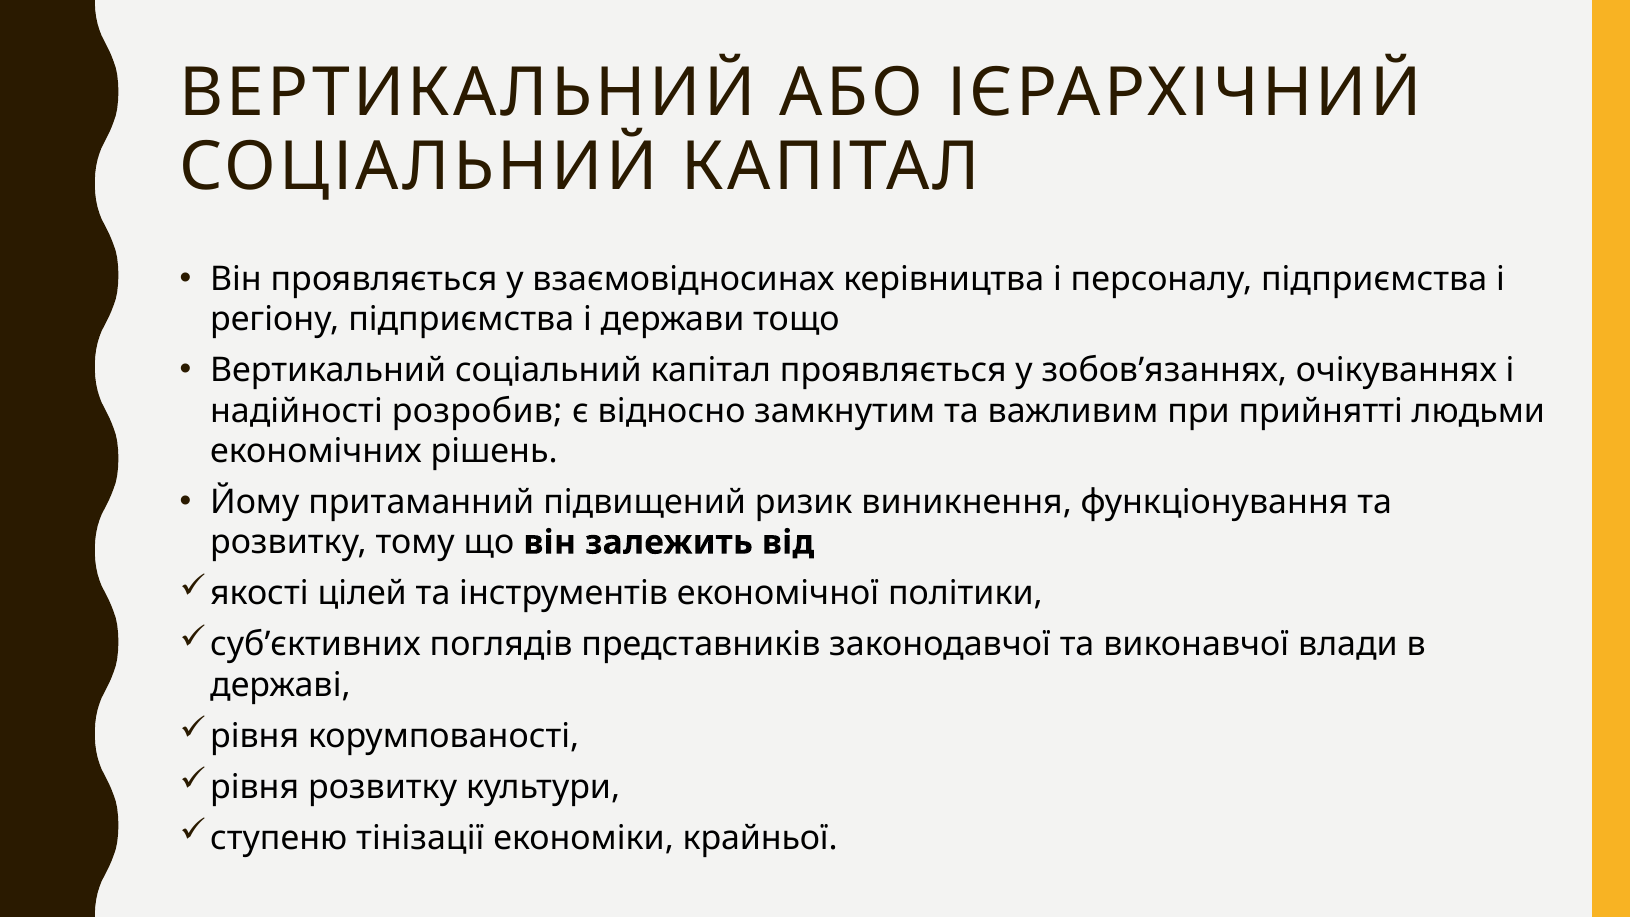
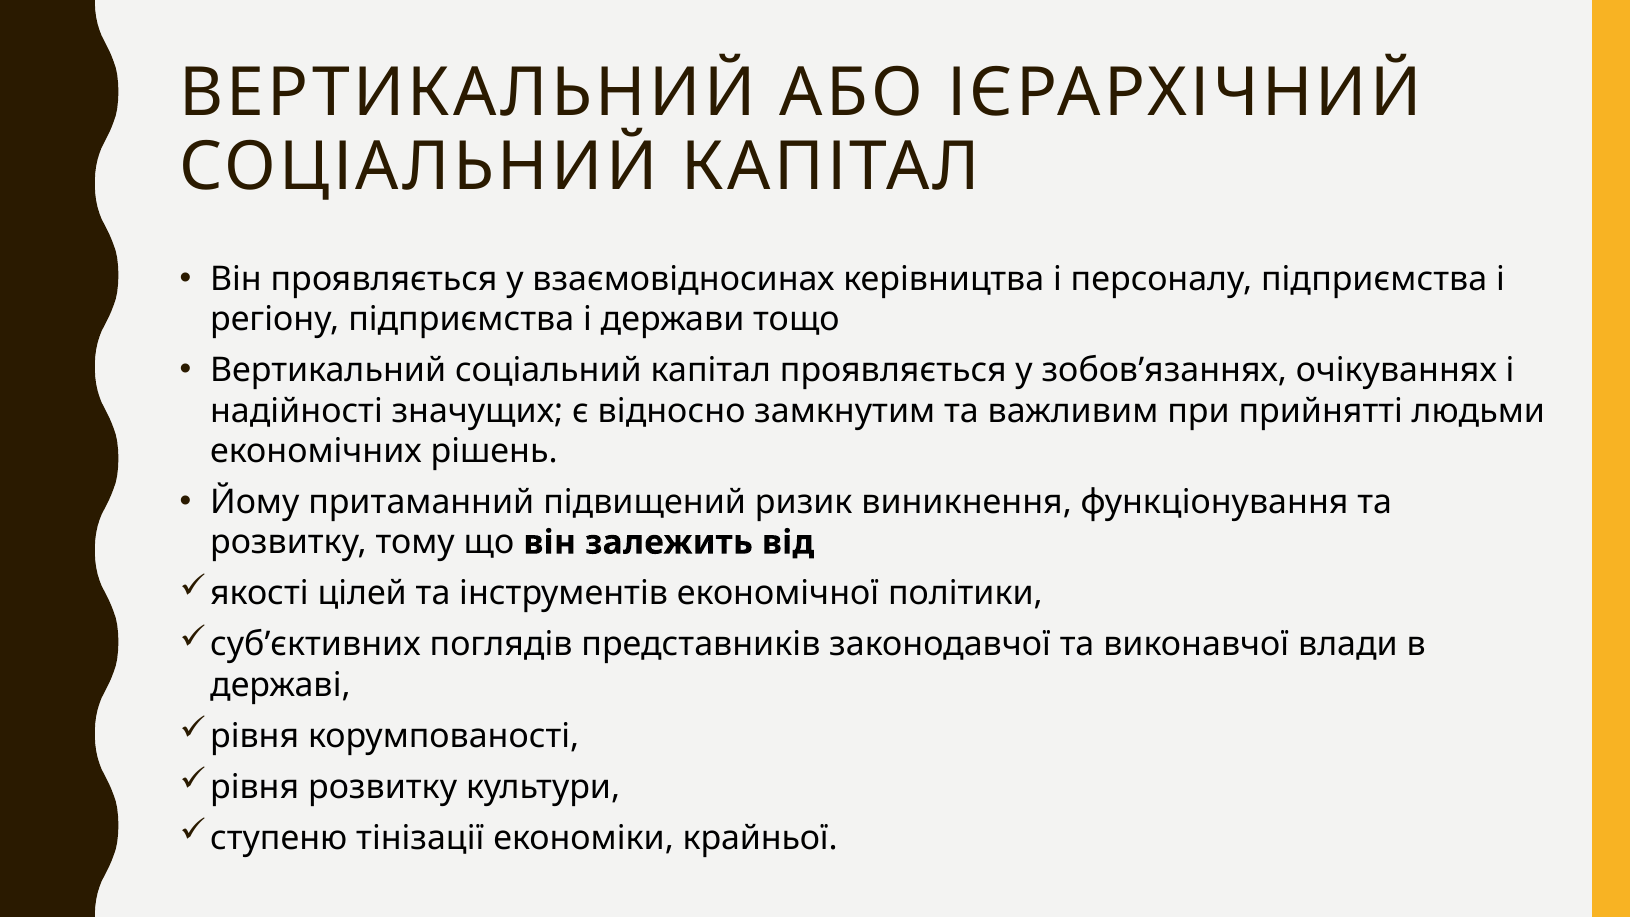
розробив: розробив -> значущих
